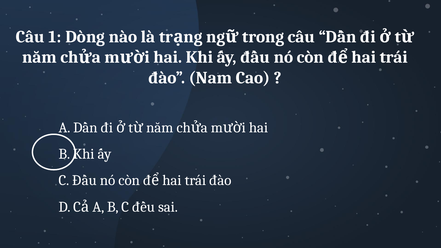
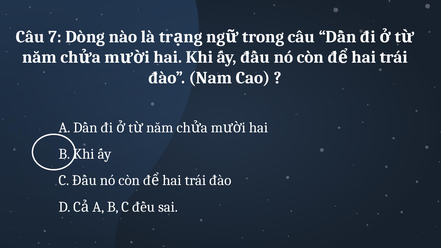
1: 1 -> 7
